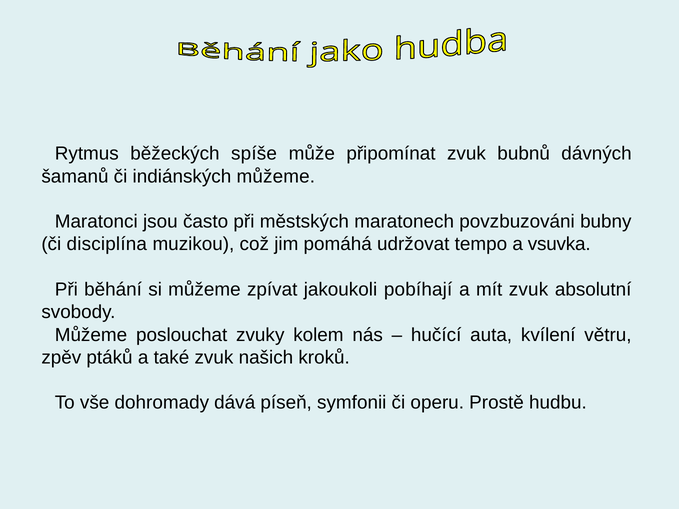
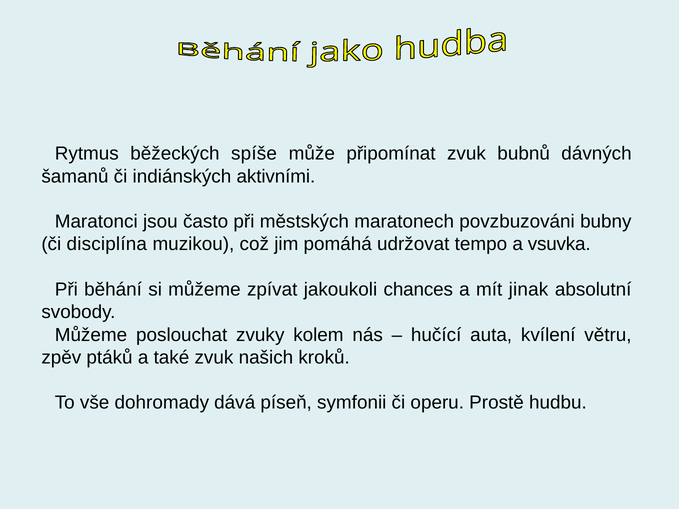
indiánských můžeme: můžeme -> aktivními
pobíhají: pobíhají -> chances
mít zvuk: zvuk -> jinak
